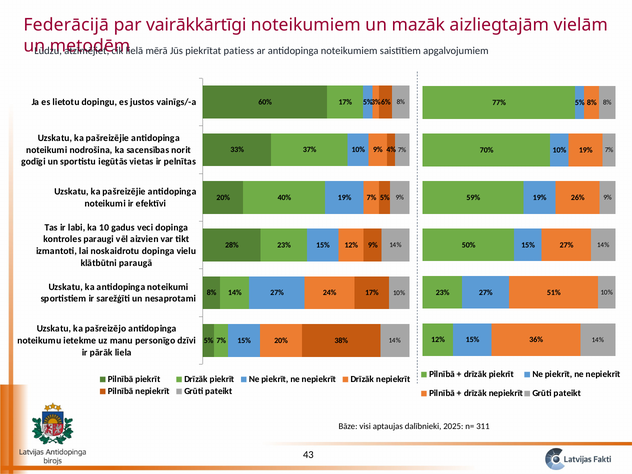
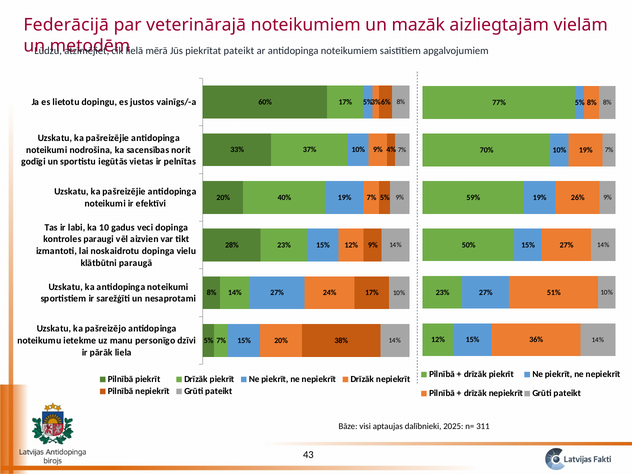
vairākkārtīgi: vairākkārtīgi -> veterinārajā
piekrītat patiess: patiess -> pateikt
